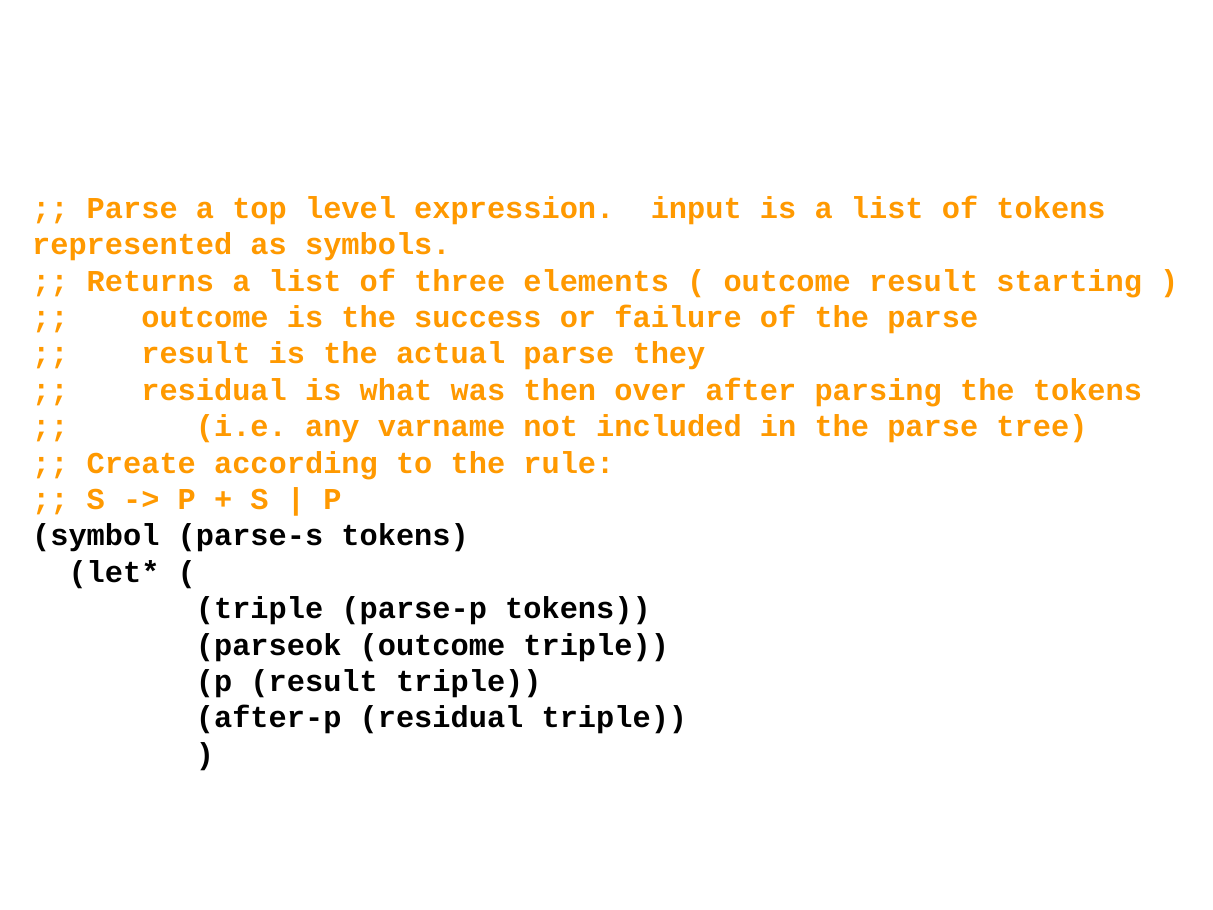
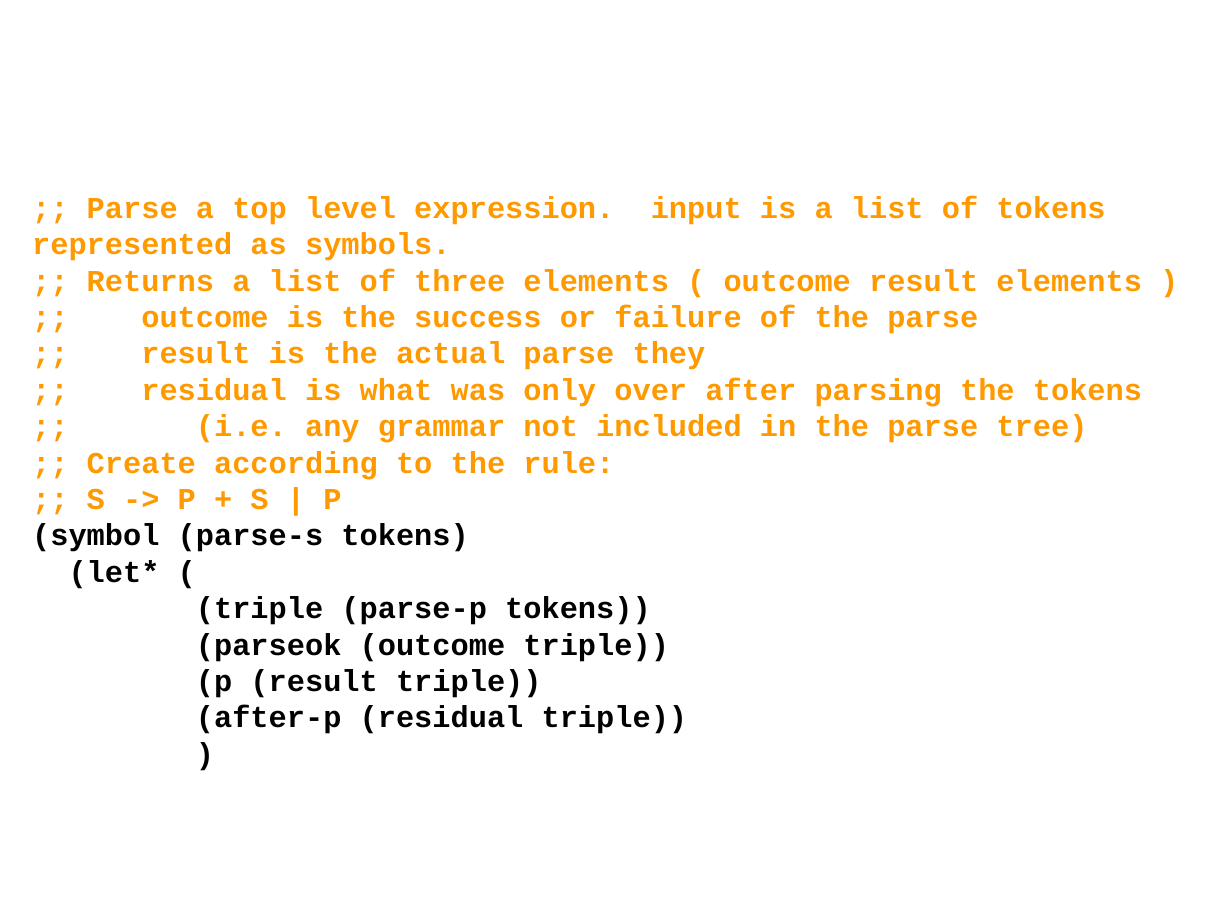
result starting: starting -> elements
then: then -> only
varname: varname -> grammar
